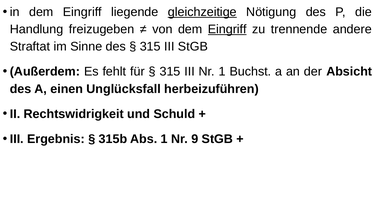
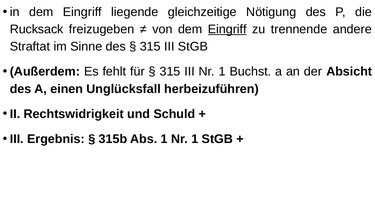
gleichzeitige underline: present -> none
Handlung: Handlung -> Rucksack
1 Nr 9: 9 -> 1
